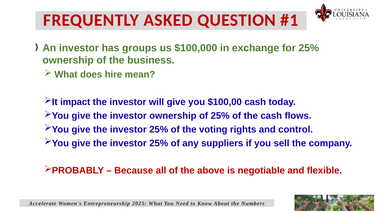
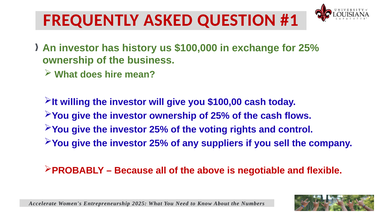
groups: groups -> history
impact: impact -> willing
